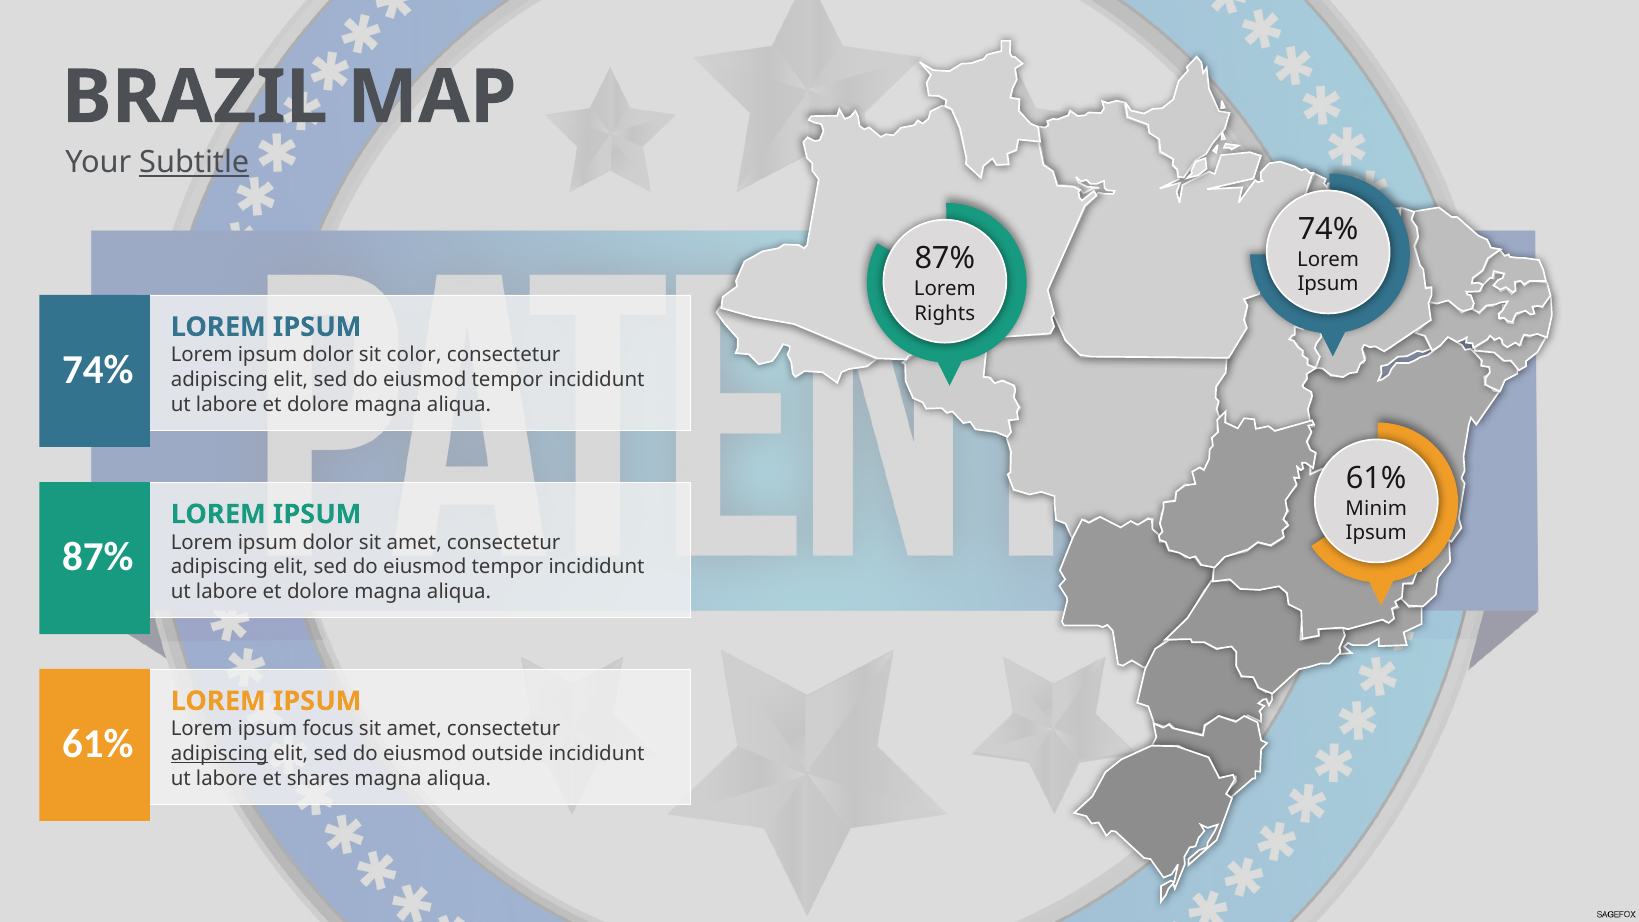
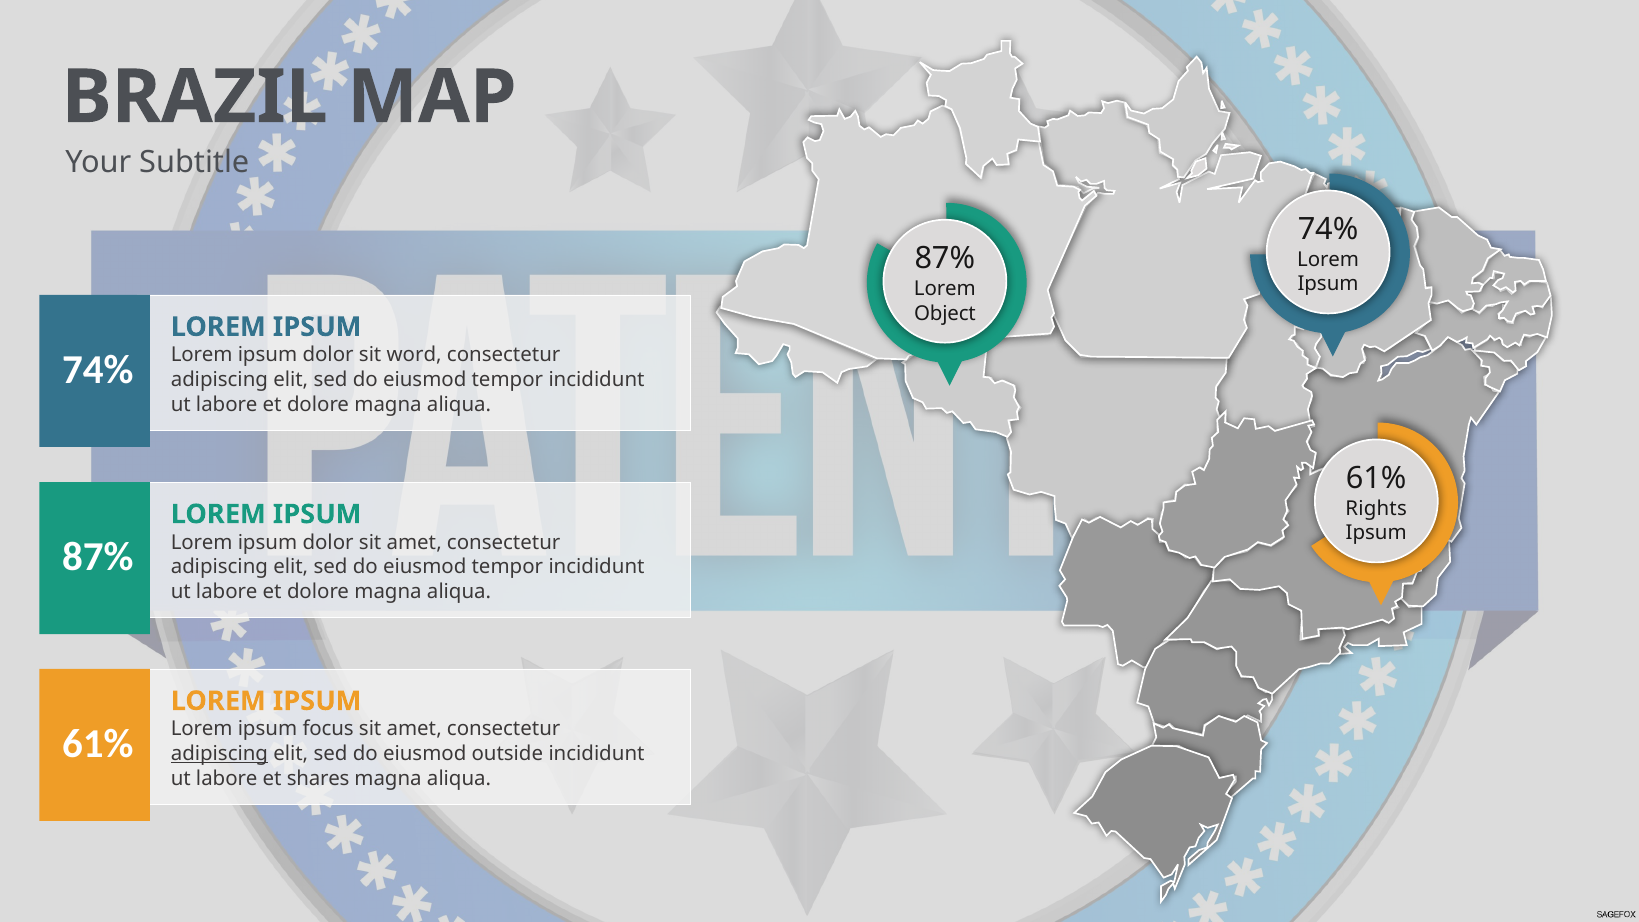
Subtitle underline: present -> none
Rights: Rights -> Object
color: color -> word
Minim: Minim -> Rights
